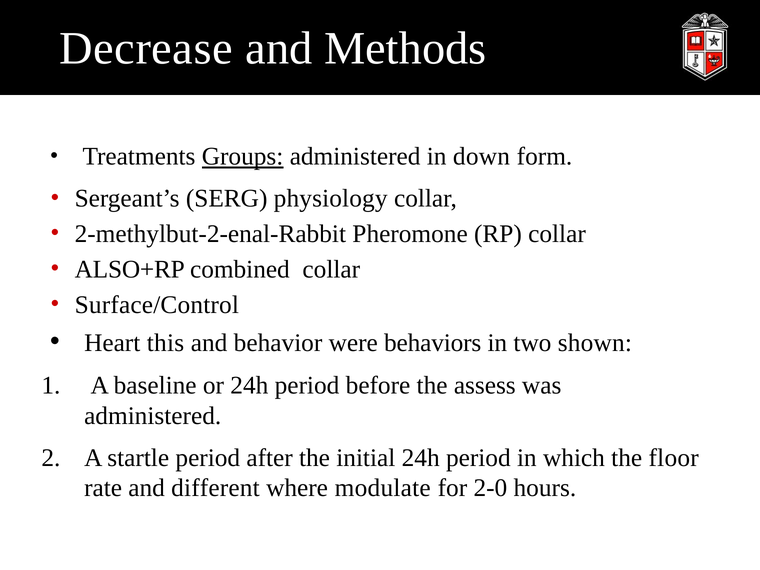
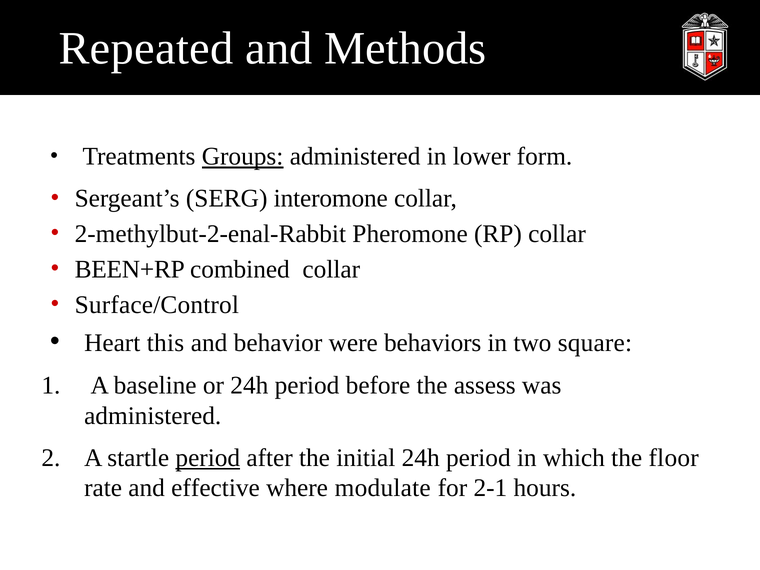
Decrease: Decrease -> Repeated
down: down -> lower
physiology: physiology -> interomone
ALSO+RP: ALSO+RP -> BEEN+RP
shown: shown -> square
period at (208, 458) underline: none -> present
different: different -> effective
2-0: 2-0 -> 2-1
